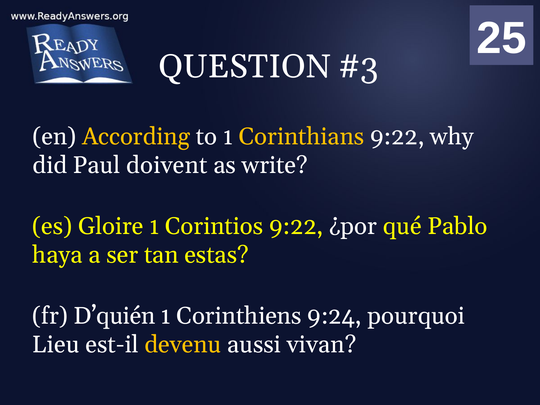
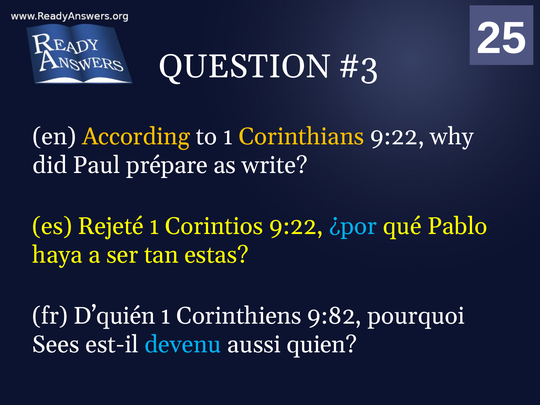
doivent: doivent -> prépare
Gloire: Gloire -> Rejeté
¿por colour: white -> light blue
9:24: 9:24 -> 9:82
Lieu: Lieu -> Sees
devenu colour: yellow -> light blue
vivan: vivan -> quien
